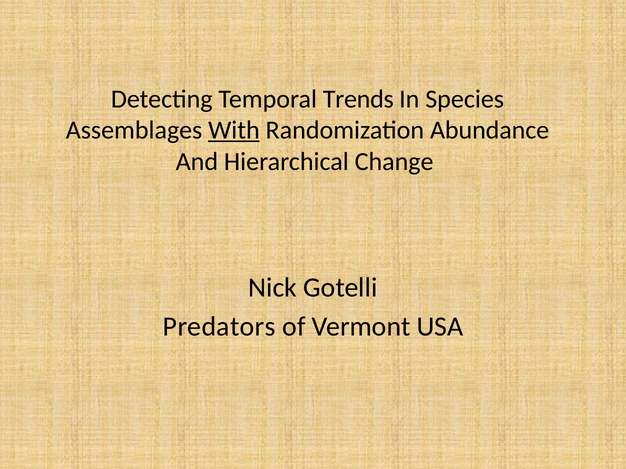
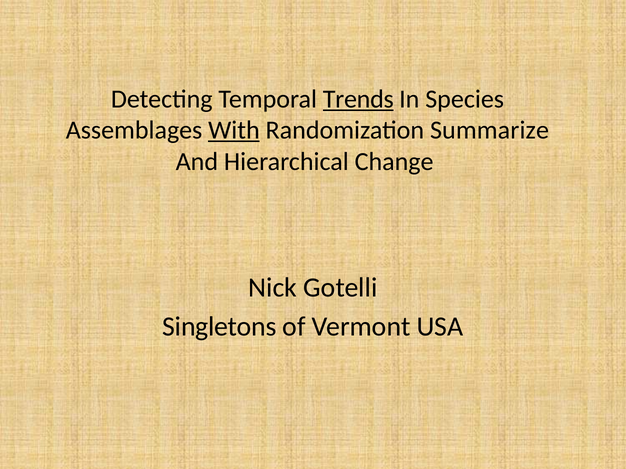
Trends underline: none -> present
Abundance: Abundance -> Summarize
Predators: Predators -> Singletons
